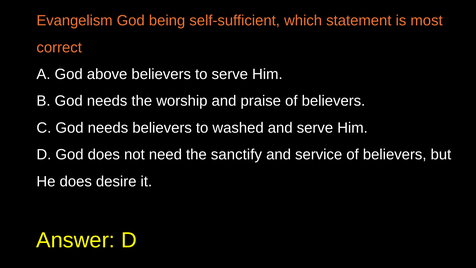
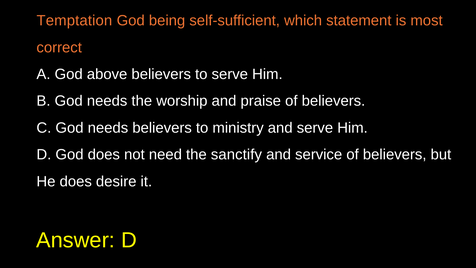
Evangelism: Evangelism -> Temptation
washed: washed -> ministry
